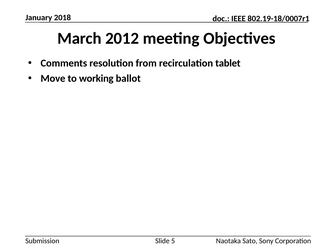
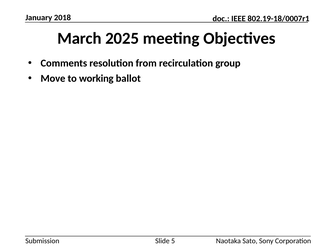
2012: 2012 -> 2025
tablet: tablet -> group
